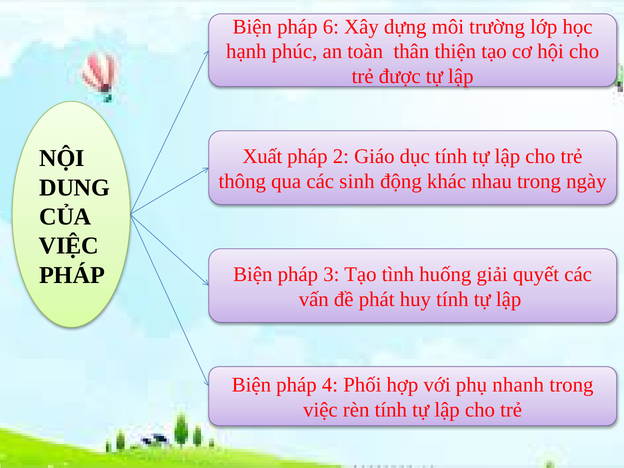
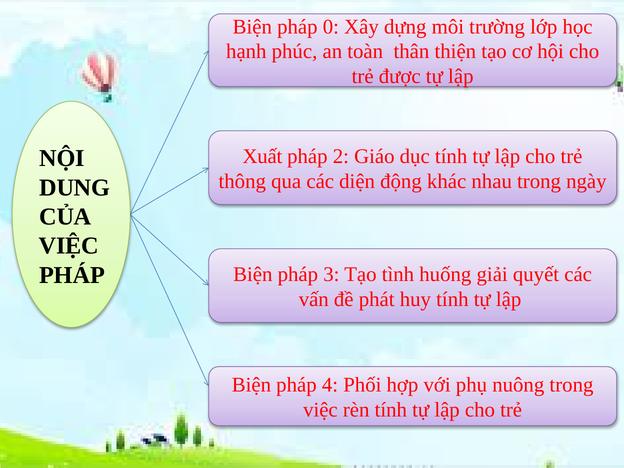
6: 6 -> 0
sinh: sinh -> diện
nhanh: nhanh -> nuông
